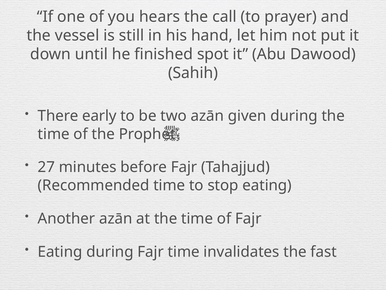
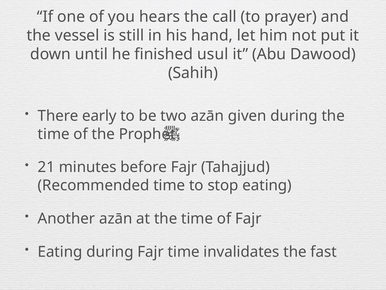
spot: spot -> usul
27: 27 -> 21
